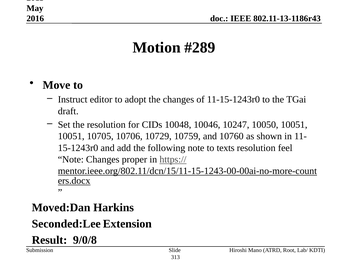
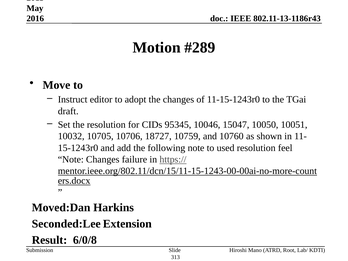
10048: 10048 -> 95345
10247: 10247 -> 15047
10051 at (71, 136): 10051 -> 10032
10729: 10729 -> 18727
texts: texts -> used
proper: proper -> failure
9/0/8: 9/0/8 -> 6/0/8
